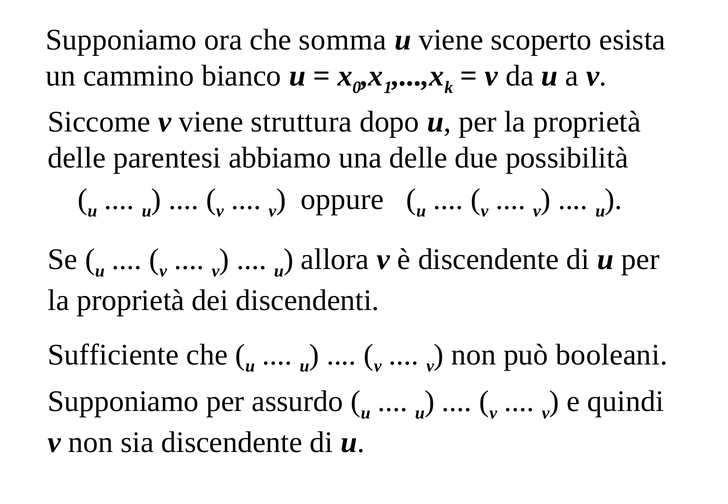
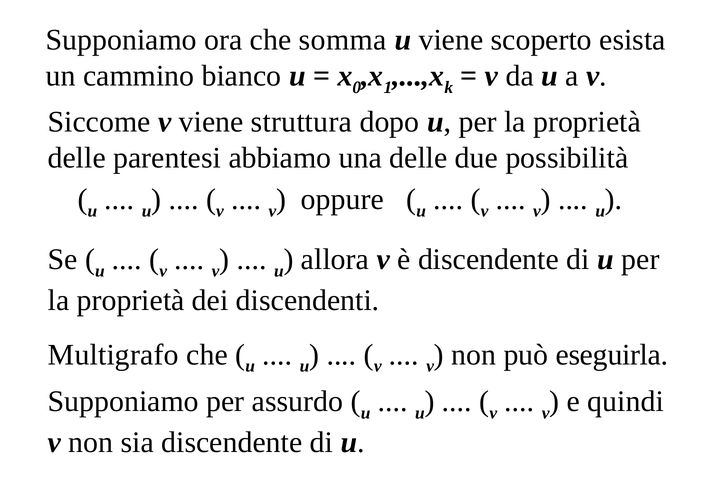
Sufficiente: Sufficiente -> Multigrafo
booleani: booleani -> eseguirla
